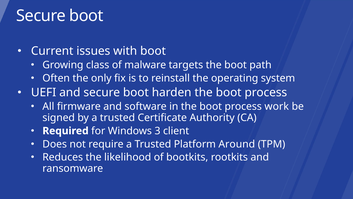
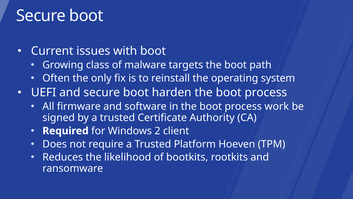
3: 3 -> 2
Around: Around -> Hoeven
